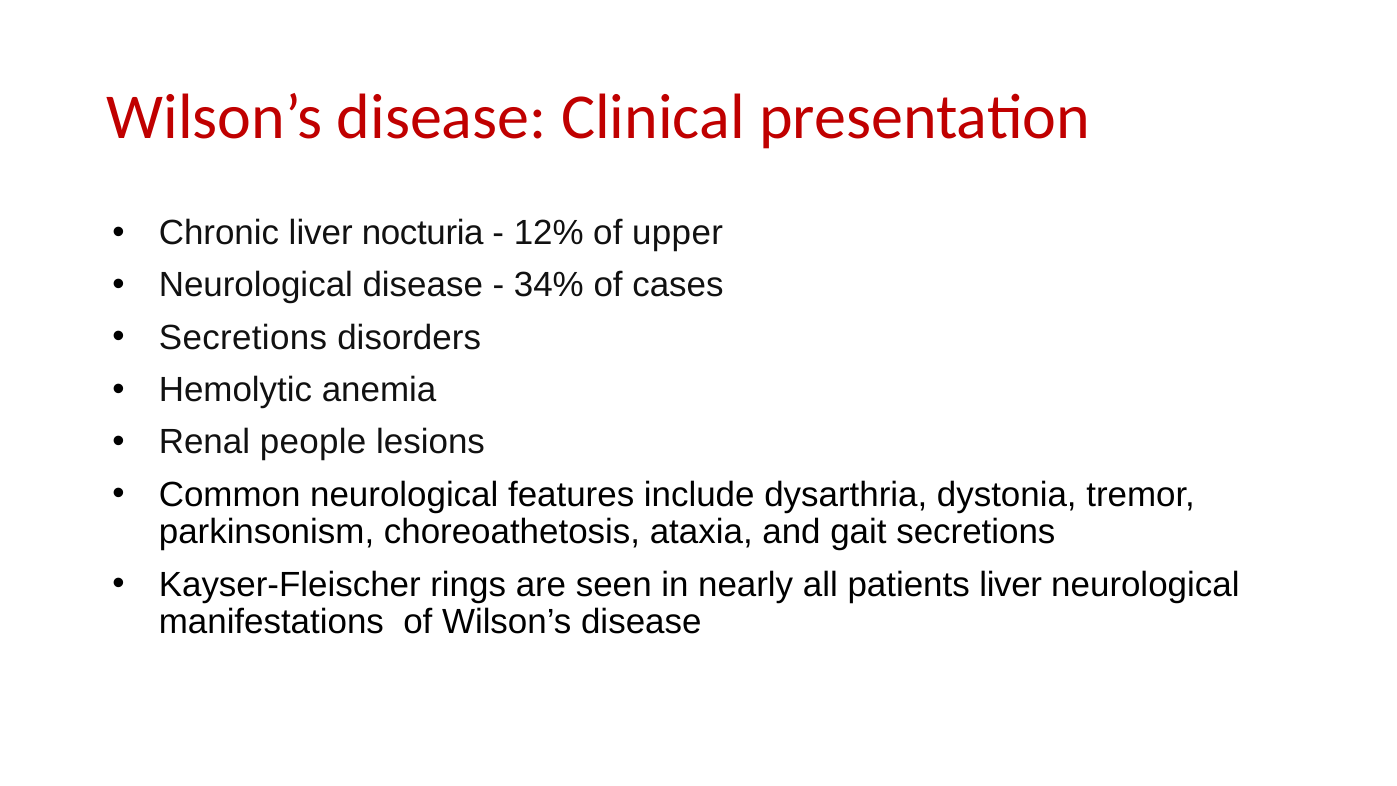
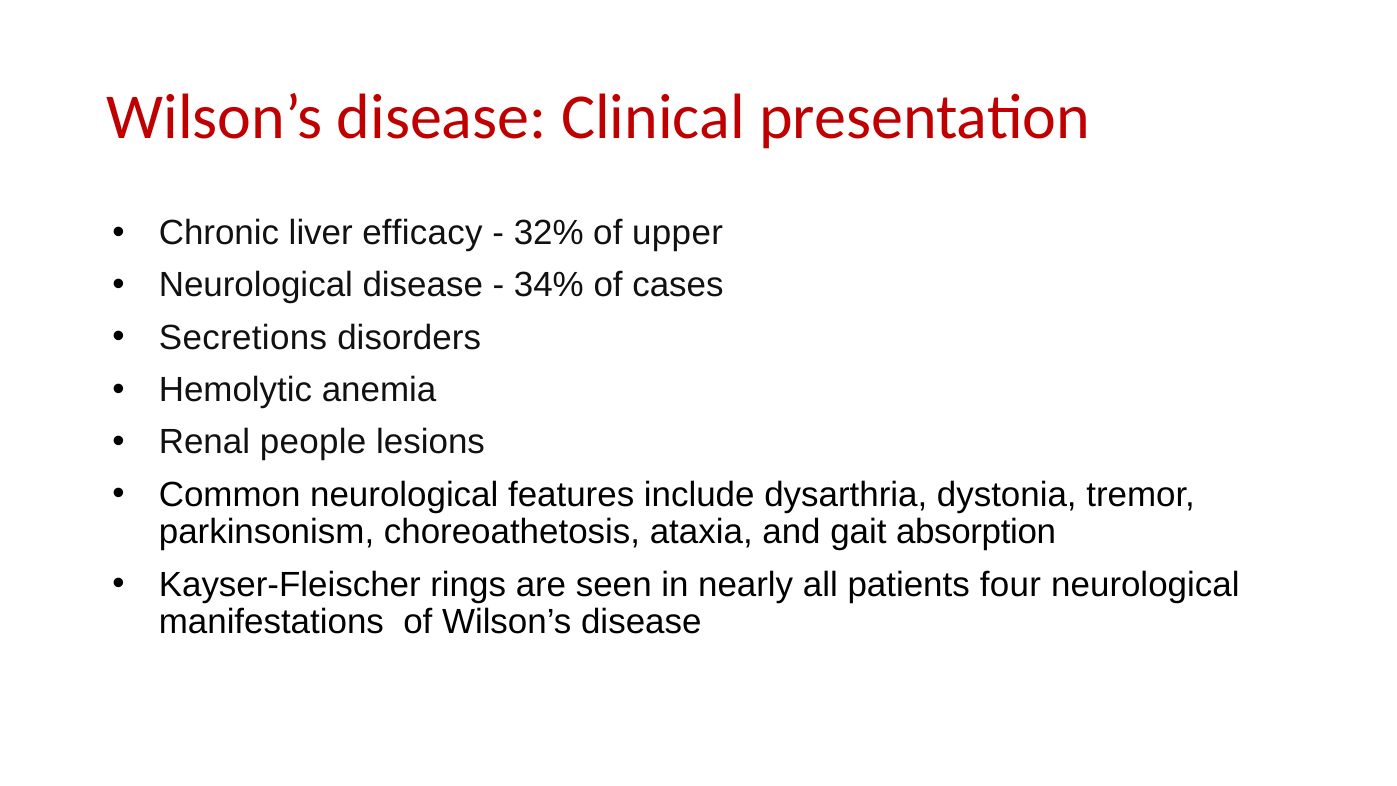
nocturia: nocturia -> efficacy
12%: 12% -> 32%
gait secretions: secretions -> absorption
patients liver: liver -> four
